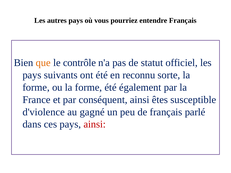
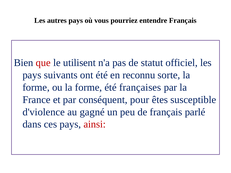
que colour: orange -> red
contrôle: contrôle -> utilisent
également: également -> françaises
conséquent ainsi: ainsi -> pour
